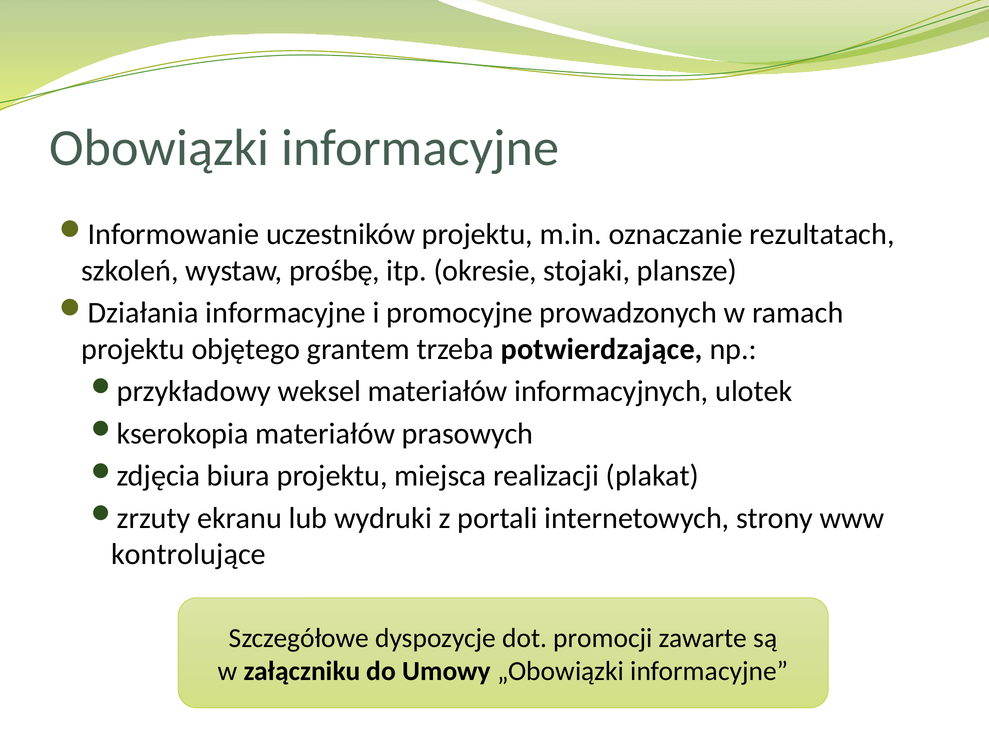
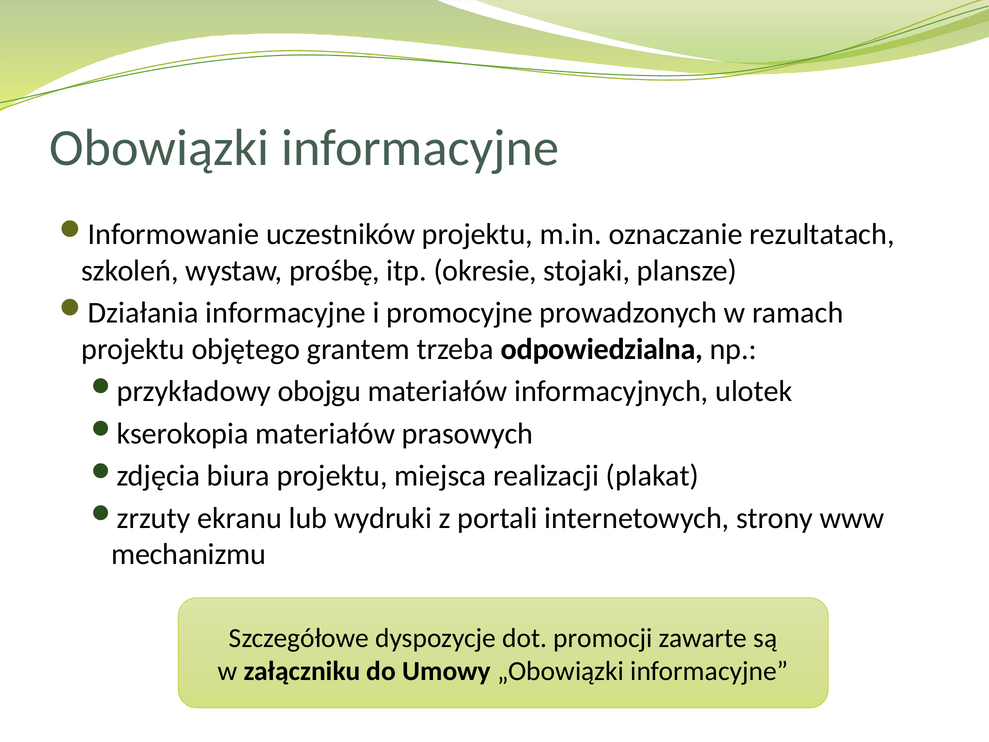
potwierdzające: potwierdzające -> odpowiedzialna
weksel: weksel -> obojgu
kontrolujące: kontrolujące -> mechanizmu
